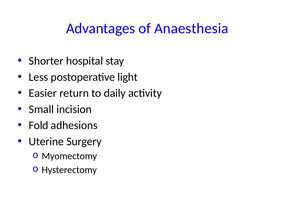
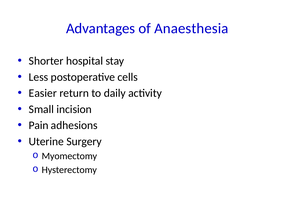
light: light -> cells
Fold: Fold -> Pain
